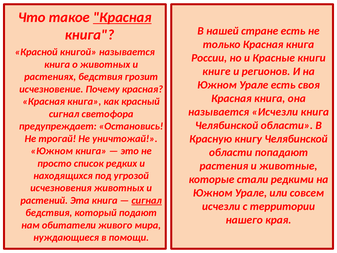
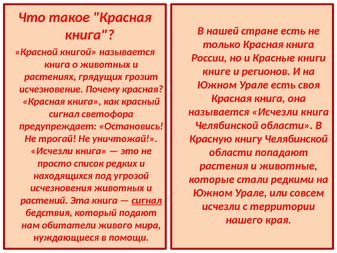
Красная at (122, 17) underline: present -> none
растениях бедствия: бедствия -> грядущих
Южном at (52, 151): Южном -> Исчезли
